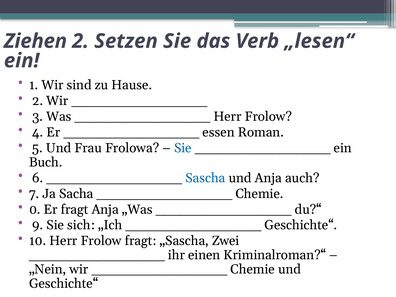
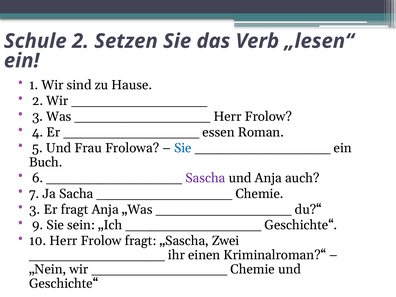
Ziehen: Ziehen -> Schule
Sascha colour: blue -> purple
0 at (35, 209): 0 -> 3
sich: sich -> sein
